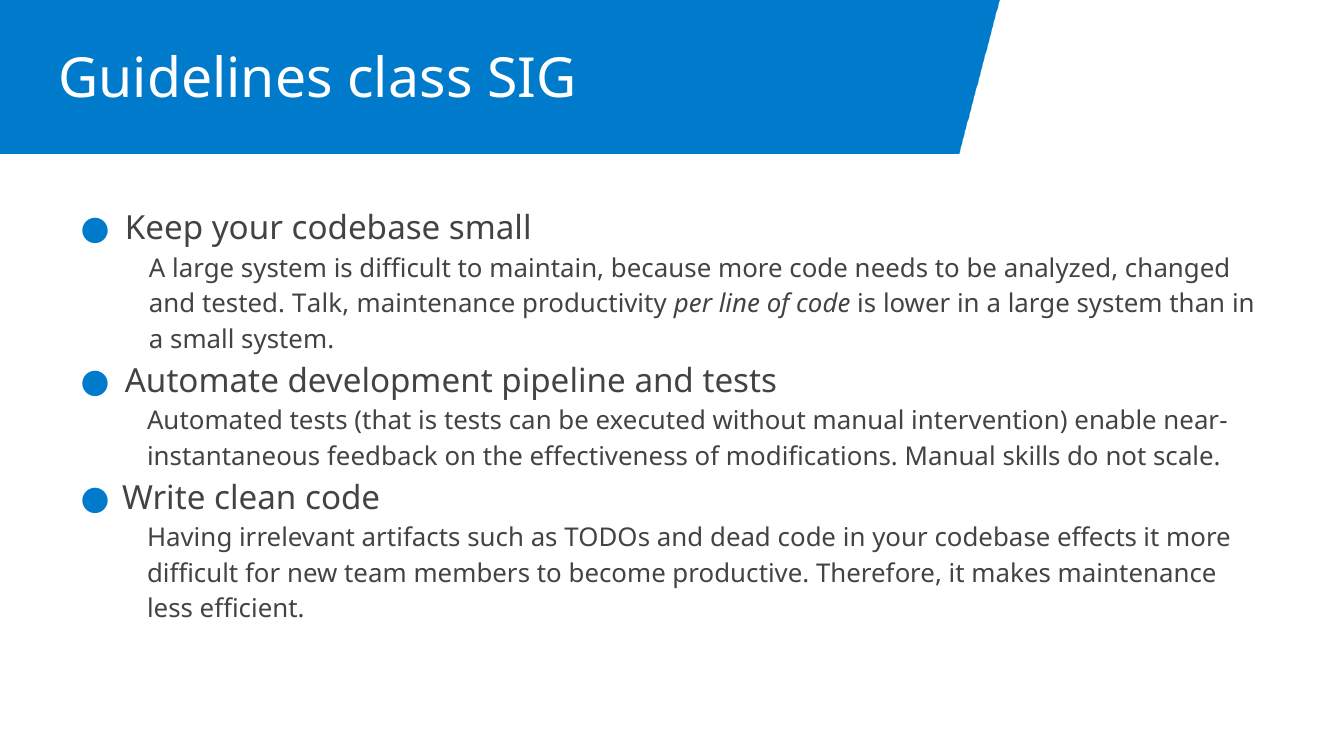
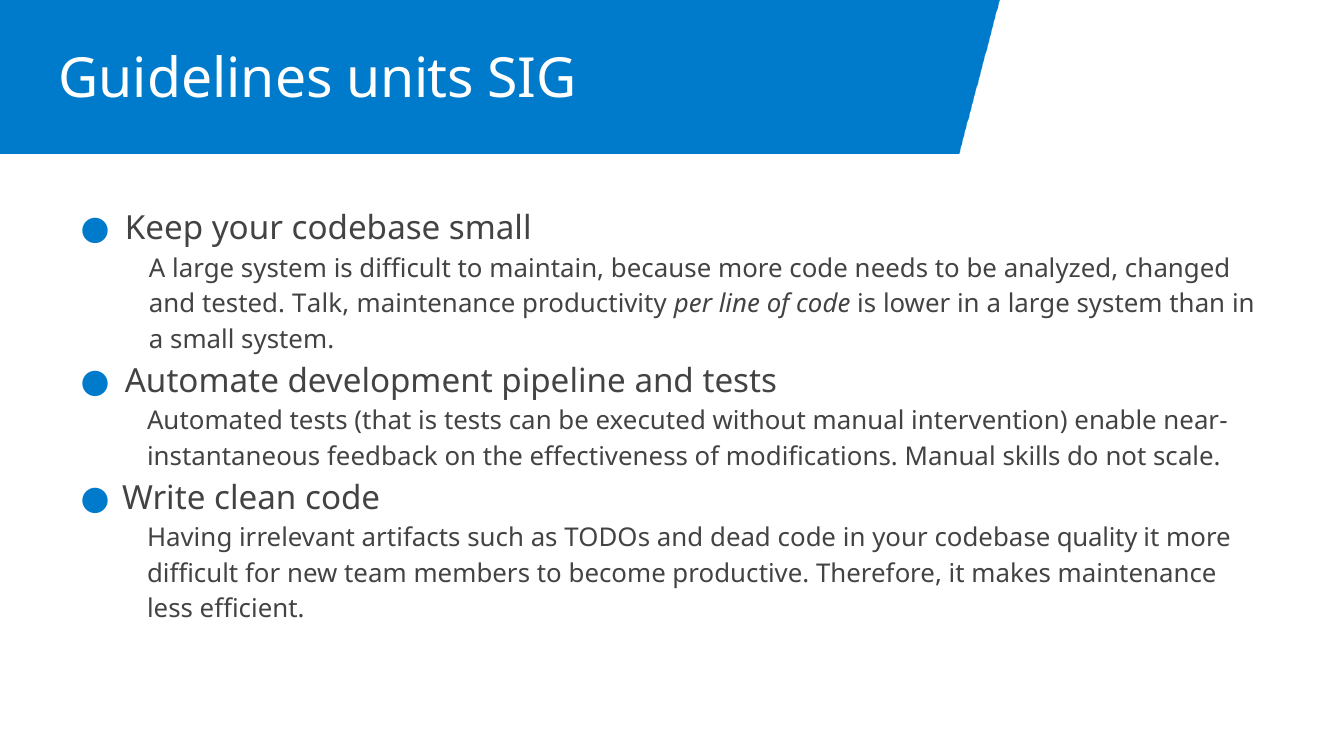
class: class -> units
effects: effects -> quality
